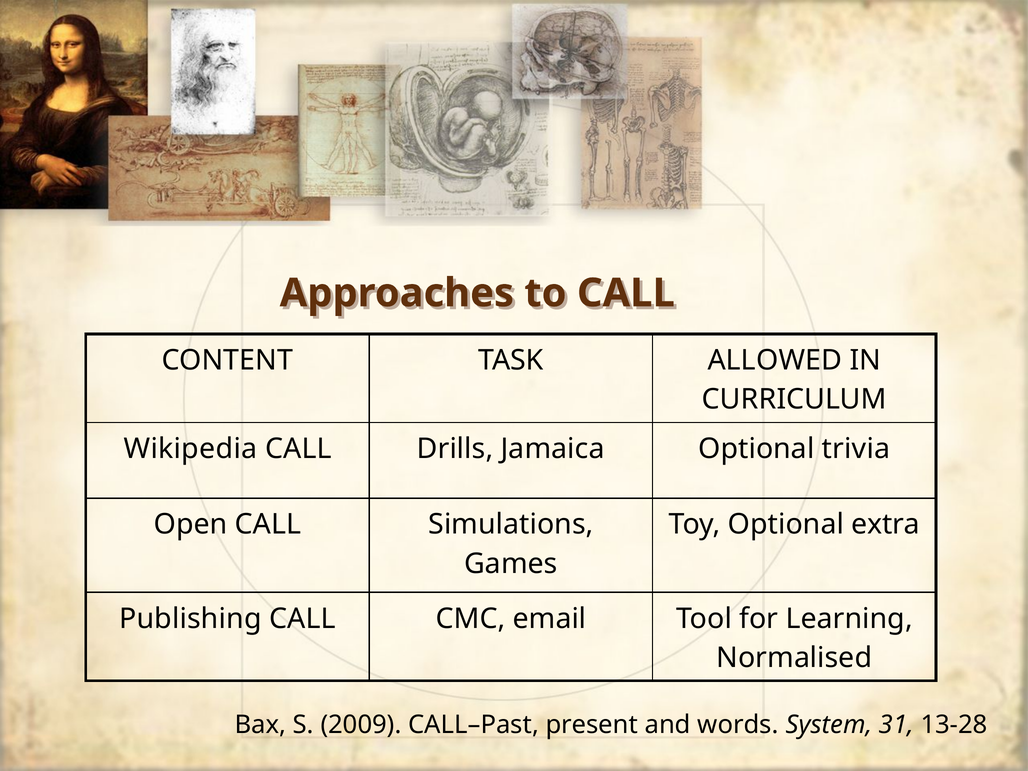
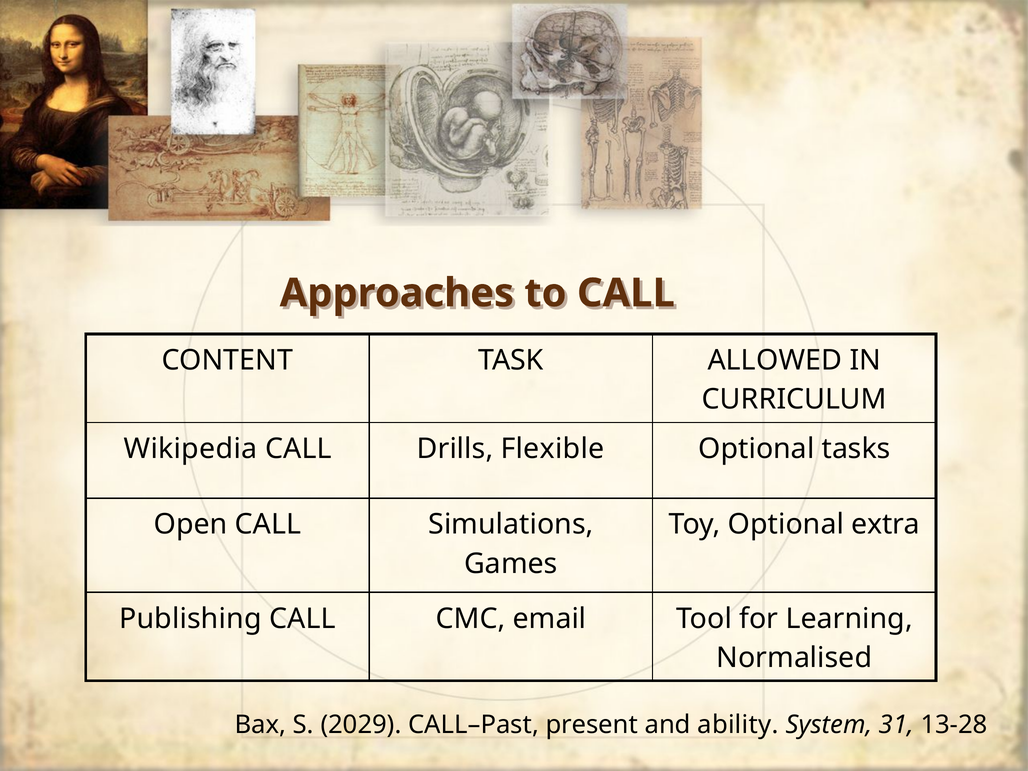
Jamaica: Jamaica -> Flexible
trivia: trivia -> tasks
2009: 2009 -> 2029
words: words -> ability
